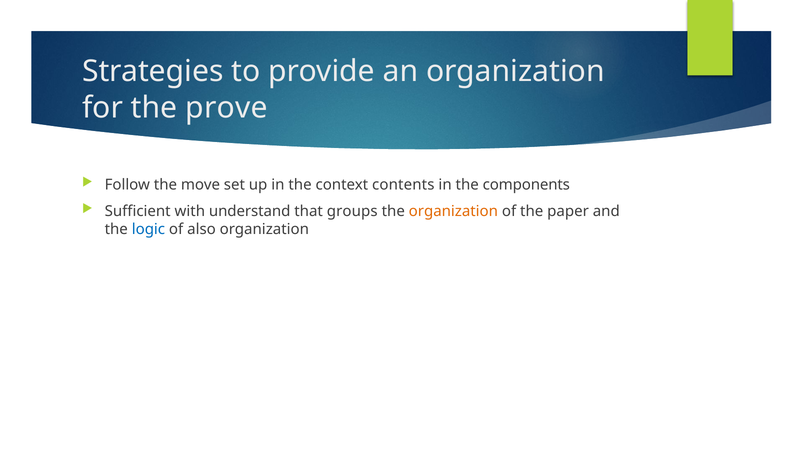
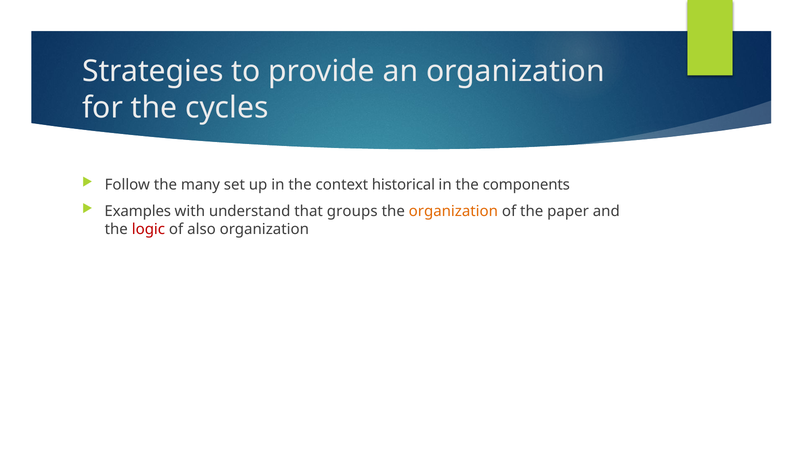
prove: prove -> cycles
move: move -> many
contents: contents -> historical
Sufficient: Sufficient -> Examples
logic colour: blue -> red
